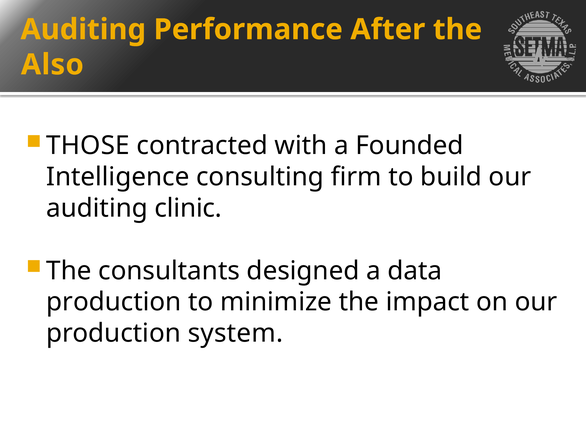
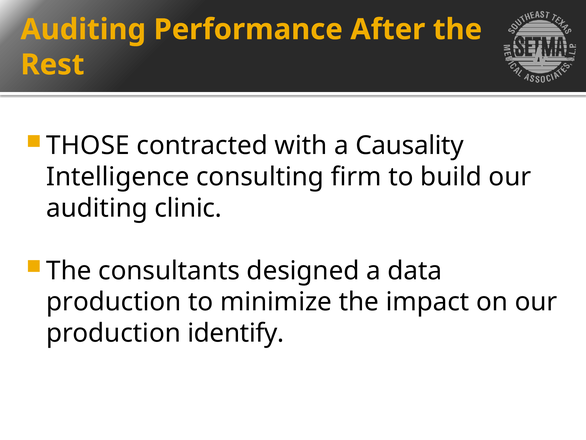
Also: Also -> Rest
Founded: Founded -> Causality
system: system -> identify
